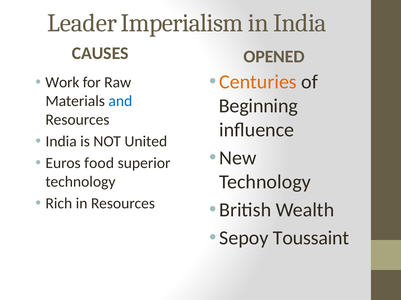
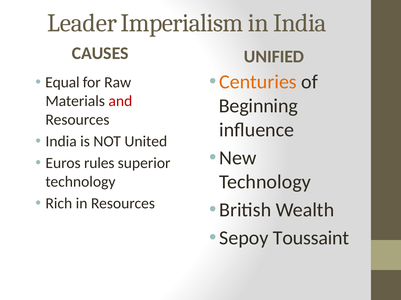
OPENED: OPENED -> UNIFIED
Work: Work -> Equal
and colour: blue -> red
food: food -> rules
